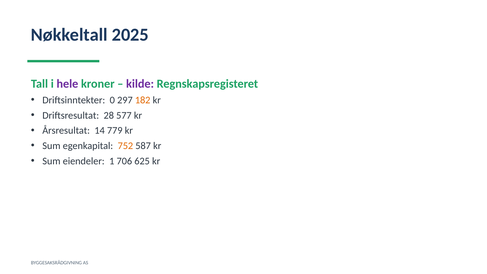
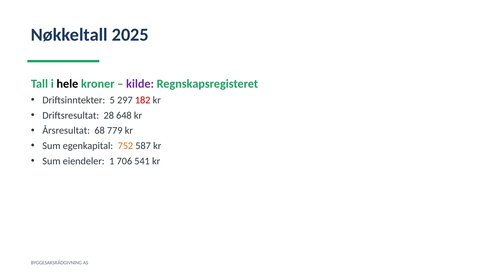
hele colour: purple -> black
0: 0 -> 5
182 colour: orange -> red
577: 577 -> 648
14: 14 -> 68
625: 625 -> 541
